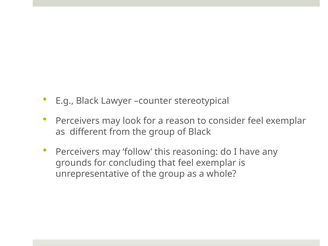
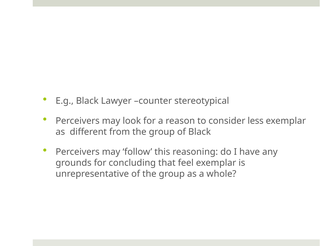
consider feel: feel -> less
